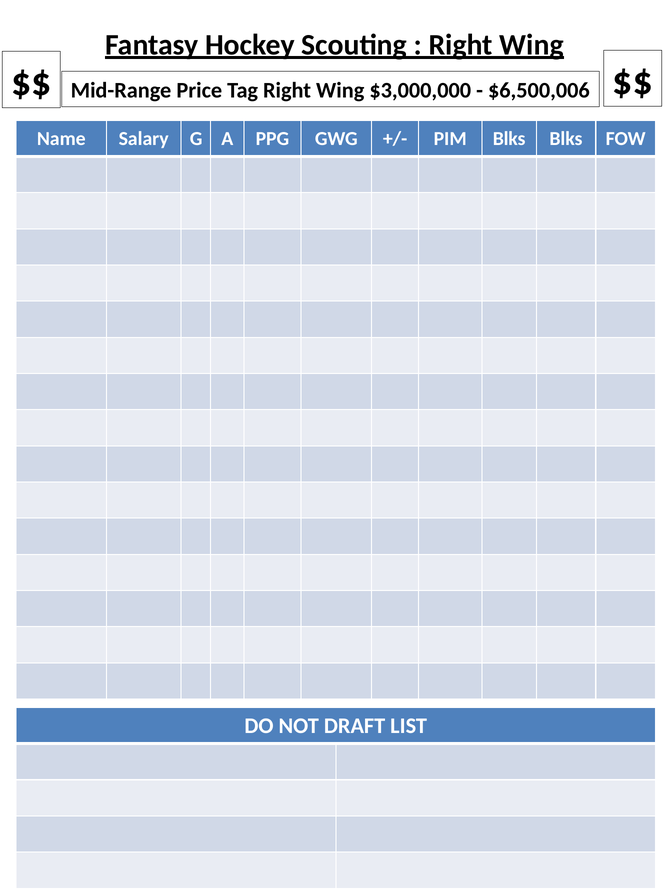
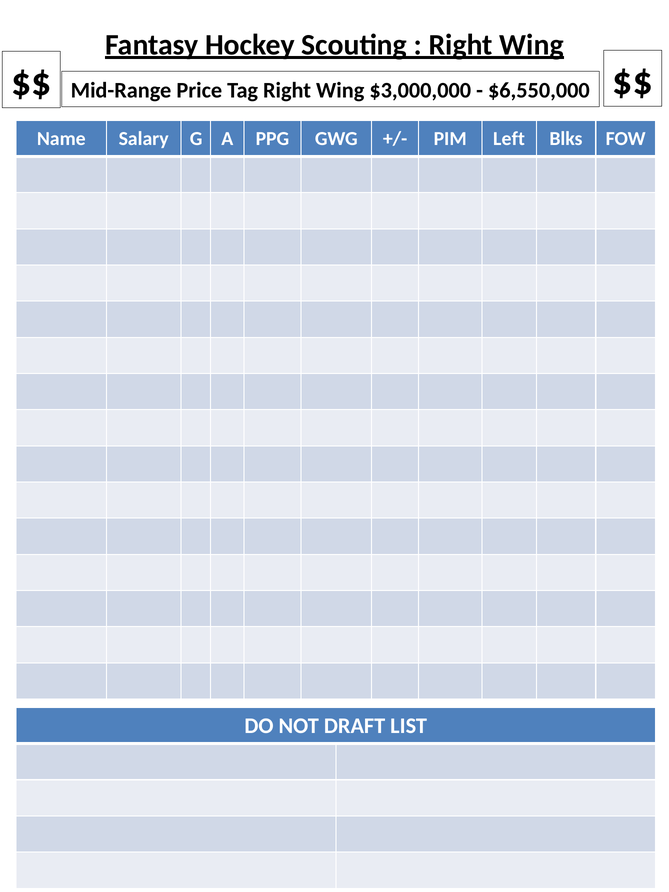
$6,500,006: $6,500,006 -> $6,550,000
PIM Blks: Blks -> Left
